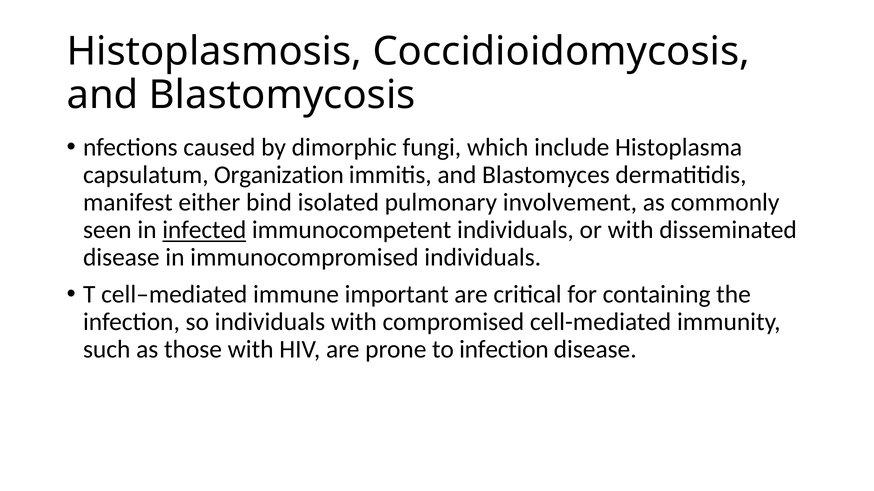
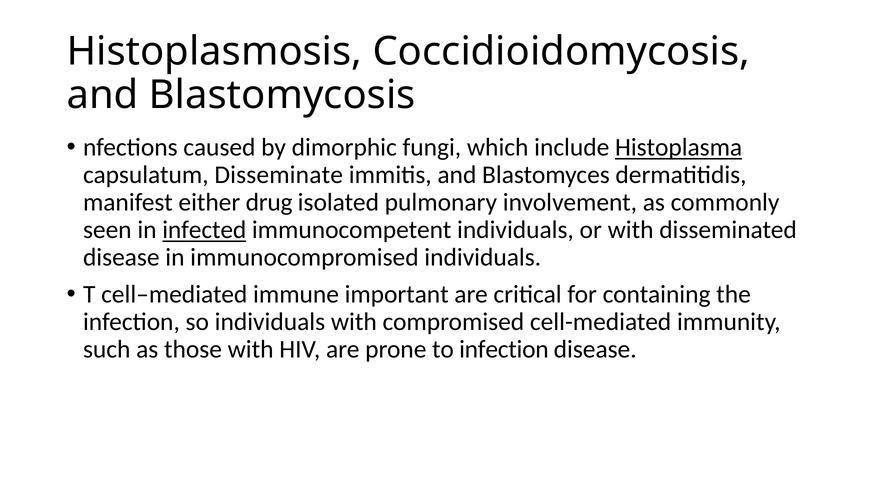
Histoplasma underline: none -> present
Organization: Organization -> Disseminate
bind: bind -> drug
